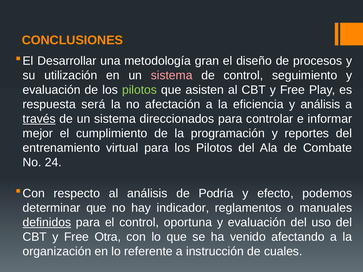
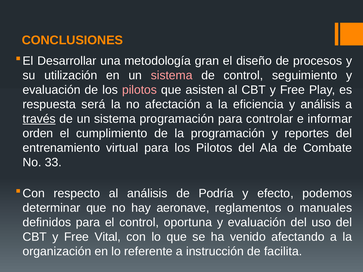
pilotos at (140, 90) colour: light green -> pink
sistema direccionados: direccionados -> programación
mejor: mejor -> orden
24: 24 -> 33
indicador: indicador -> aeronave
definidos underline: present -> none
Otra: Otra -> Vital
cuales: cuales -> facilita
